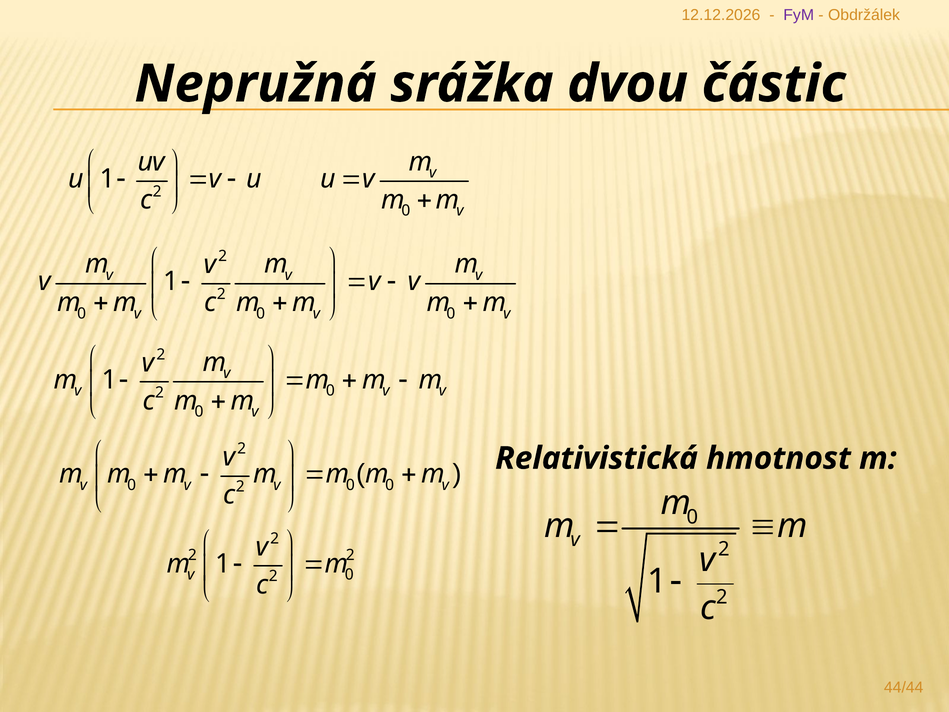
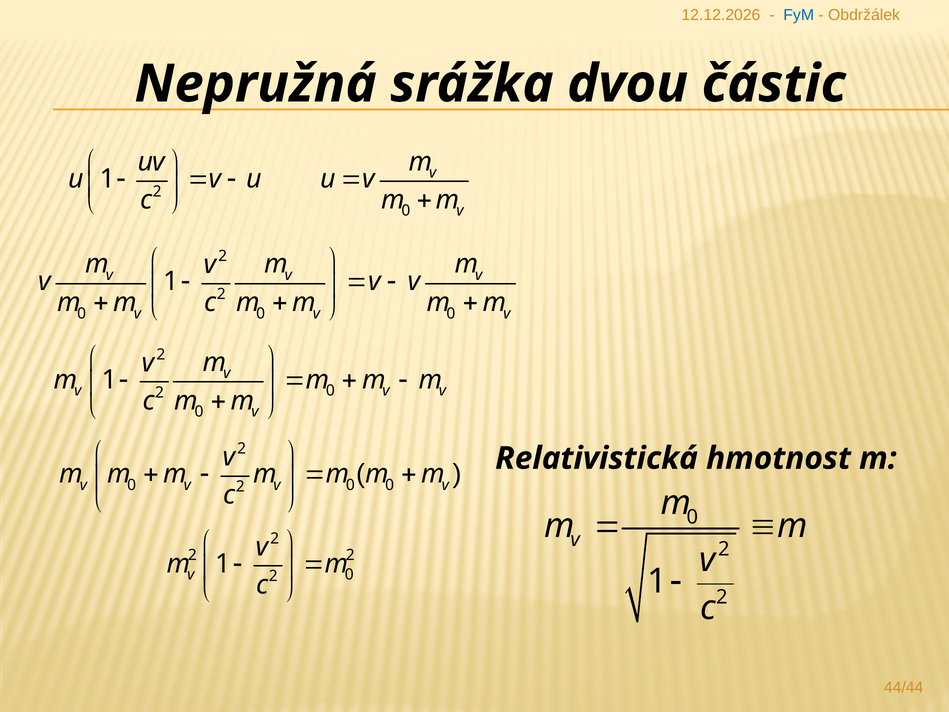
FyM colour: purple -> blue
